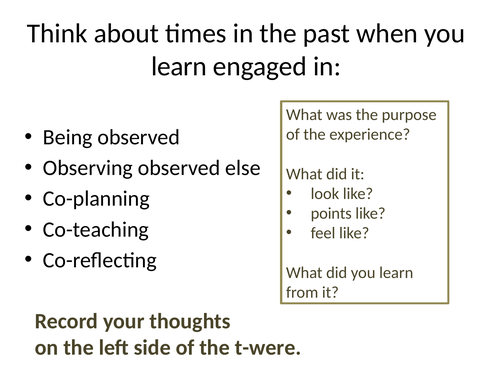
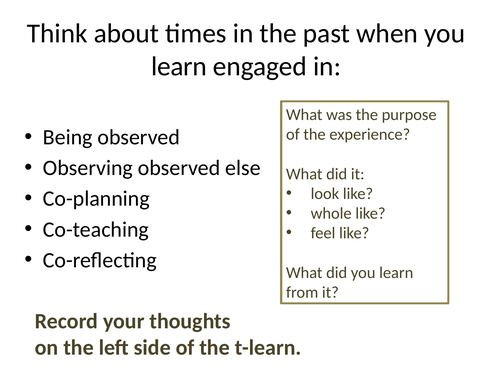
points: points -> whole
t-were: t-were -> t-learn
